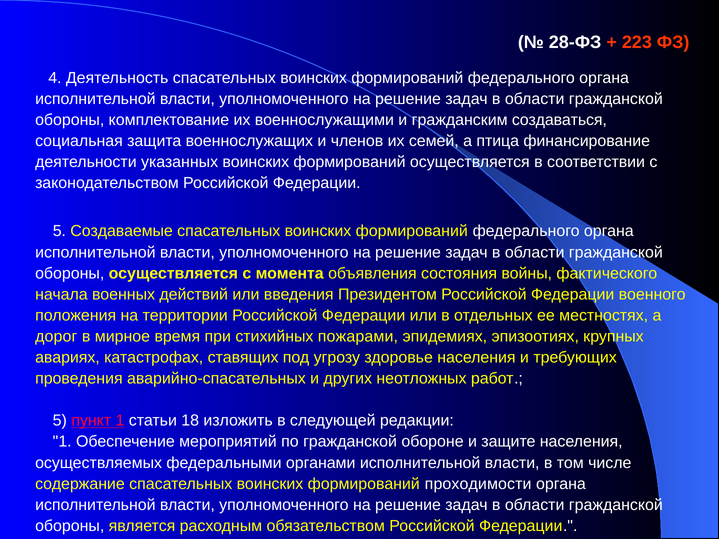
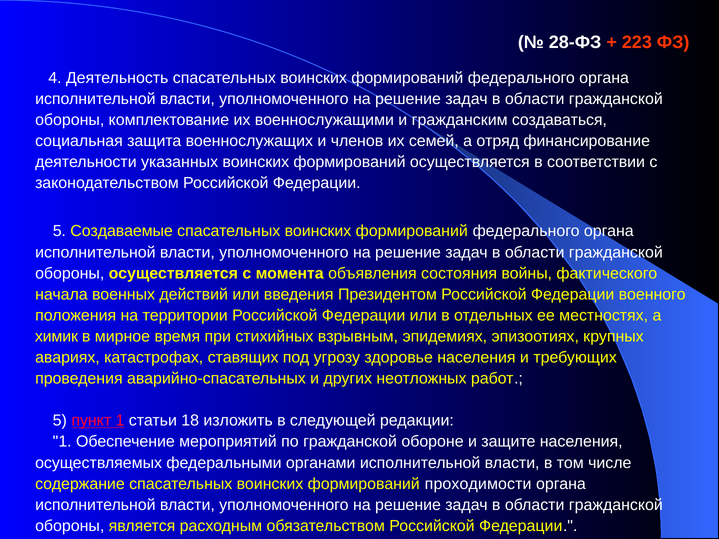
птица: птица -> отряд
дорог: дорог -> химик
пожарами: пожарами -> взрывным
